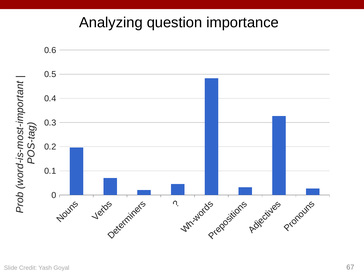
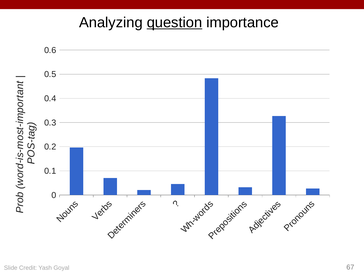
question underline: none -> present
